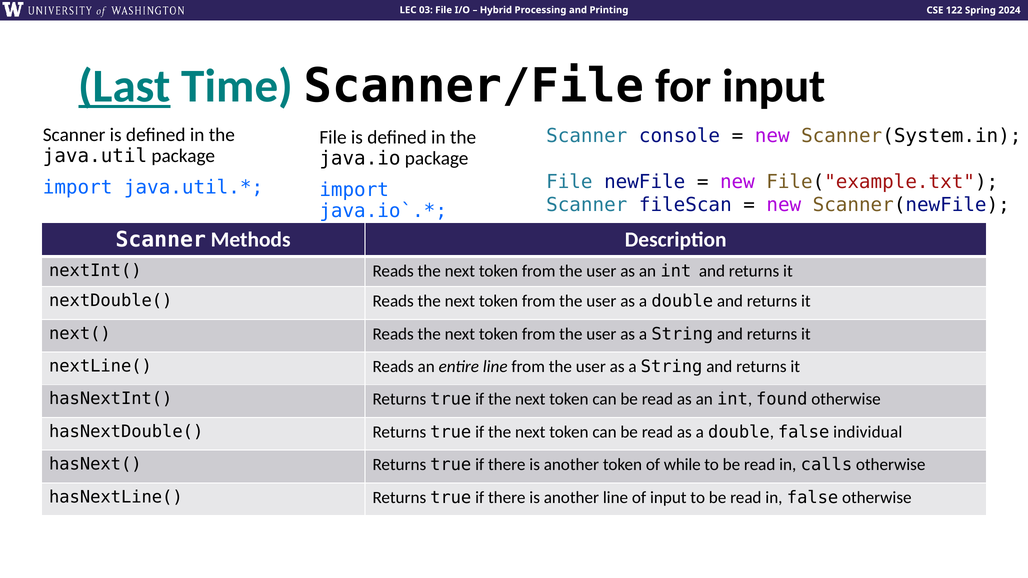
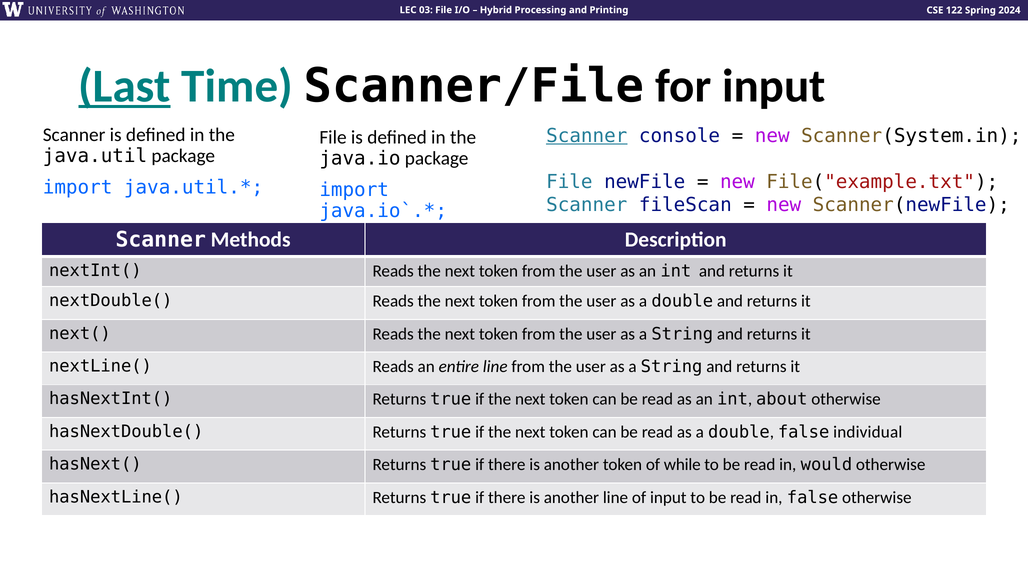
Scanner at (587, 136) underline: none -> present
found: found -> about
calls: calls -> would
